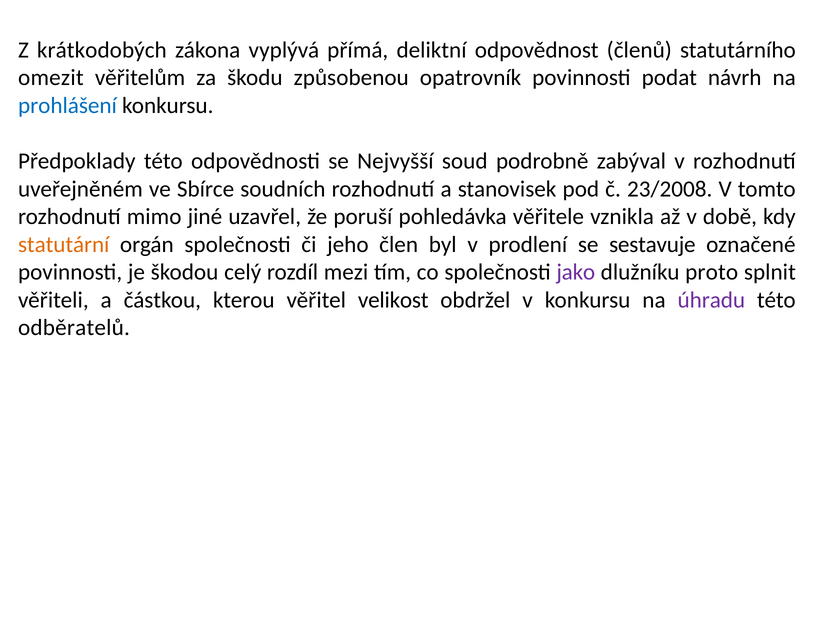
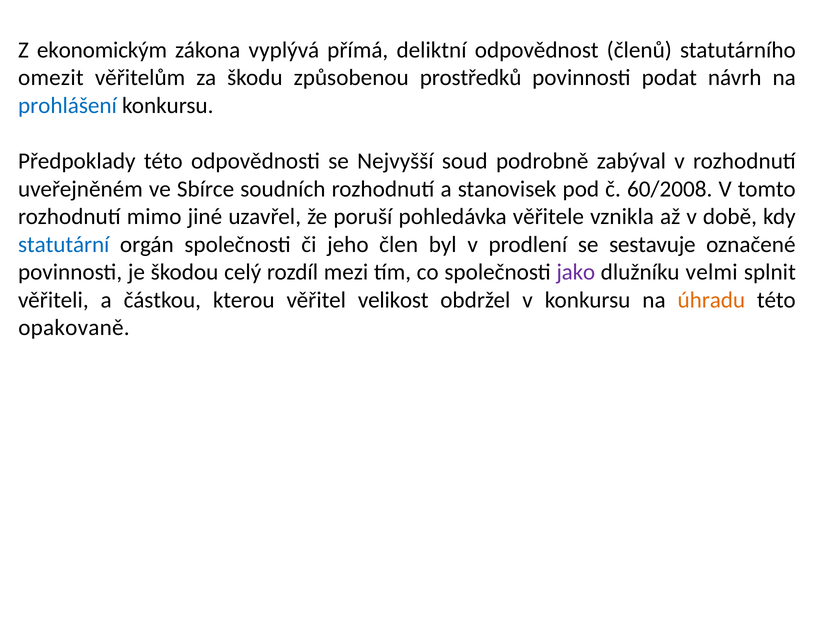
krátkodobých: krátkodobých -> ekonomickým
opatrovník: opatrovník -> prostředků
23/2008: 23/2008 -> 60/2008
statutární colour: orange -> blue
proto: proto -> velmi
úhradu colour: purple -> orange
odběratelů: odběratelů -> opakovaně
